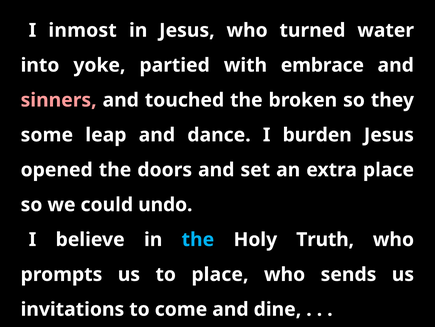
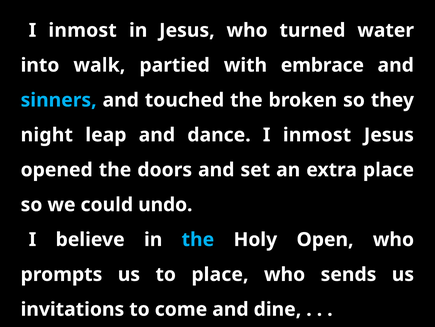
yoke: yoke -> walk
sinners colour: pink -> light blue
some: some -> night
dance I burden: burden -> inmost
Truth: Truth -> Open
